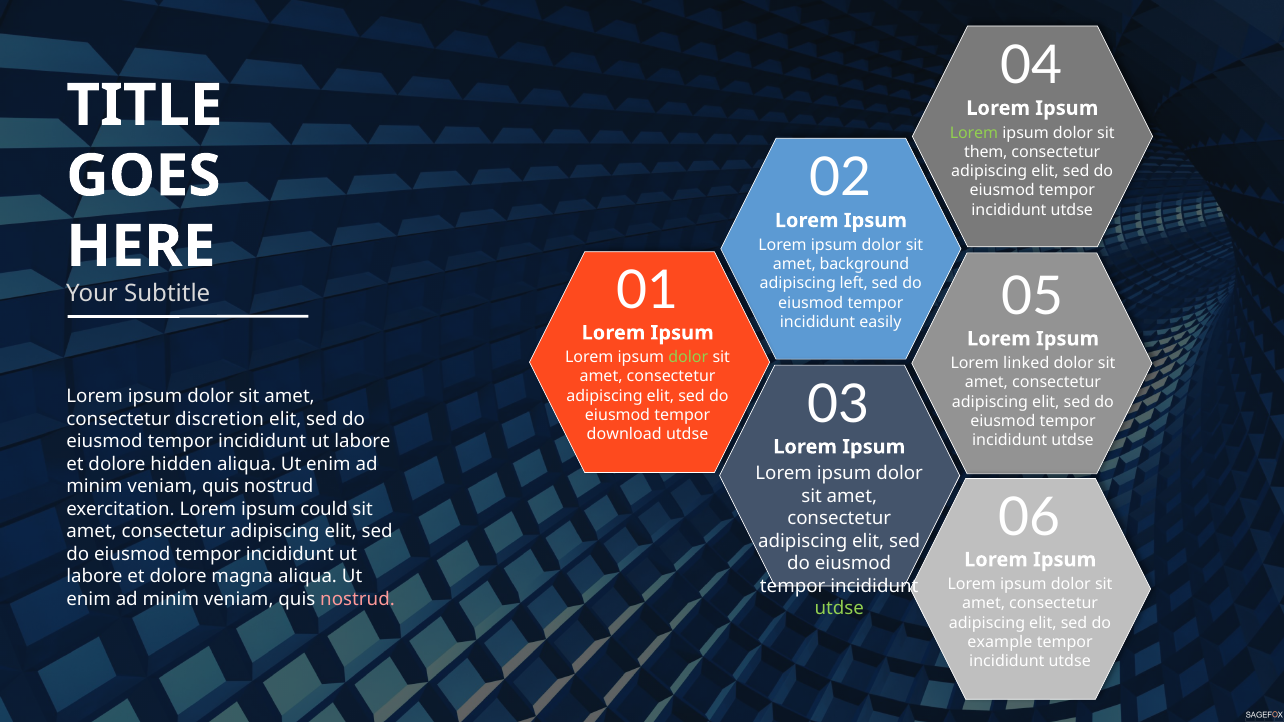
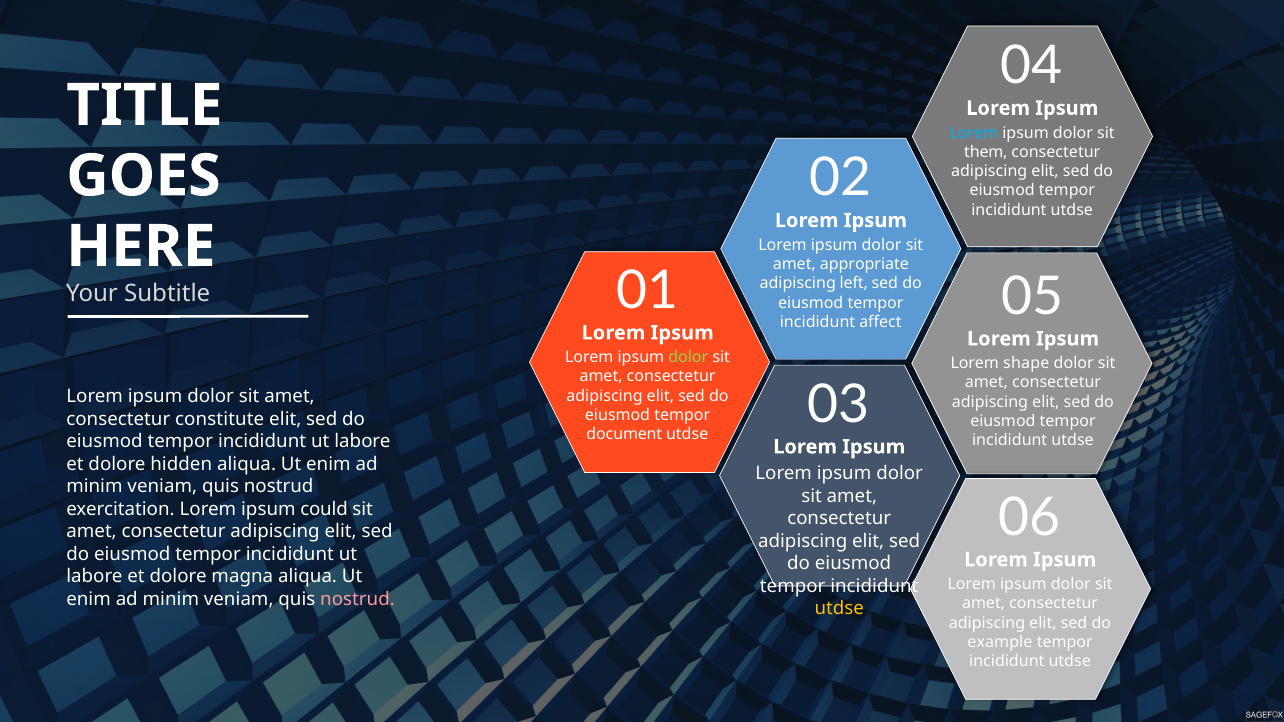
Lorem at (974, 133) colour: light green -> light blue
background: background -> appropriate
easily: easily -> affect
linked: linked -> shape
discretion: discretion -> constitute
download: download -> document
utdse at (839, 609) colour: light green -> yellow
